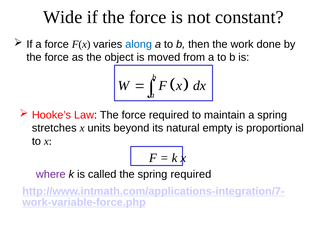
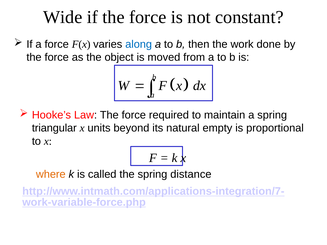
stretches: stretches -> triangular
where colour: purple -> orange
spring required: required -> distance
